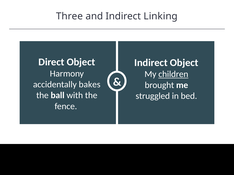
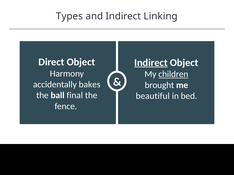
Three: Three -> Types
Indirect at (151, 63) underline: none -> present
with: with -> final
struggled: struggled -> beautiful
